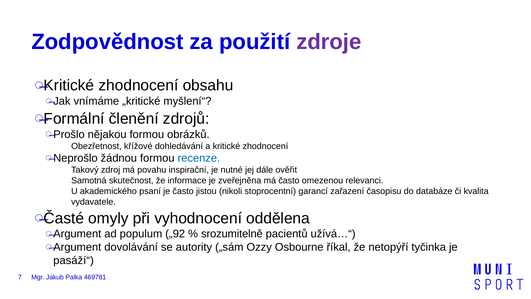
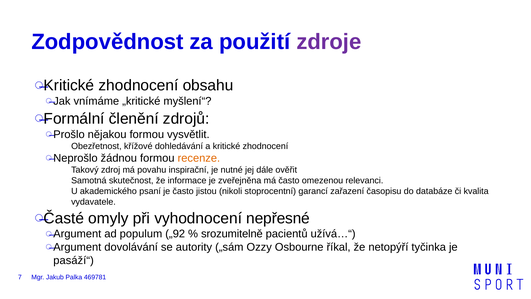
obrázků: obrázků -> vysvětlit
recenze colour: blue -> orange
oddělena: oddělena -> nepřesné
